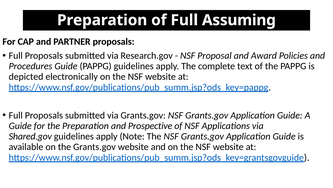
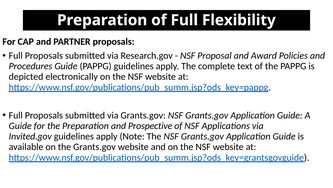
Assuming: Assuming -> Flexibility
Shared.gov: Shared.gov -> Invited.gov
